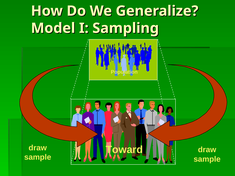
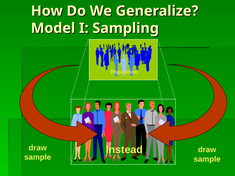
Toward: Toward -> Instead
